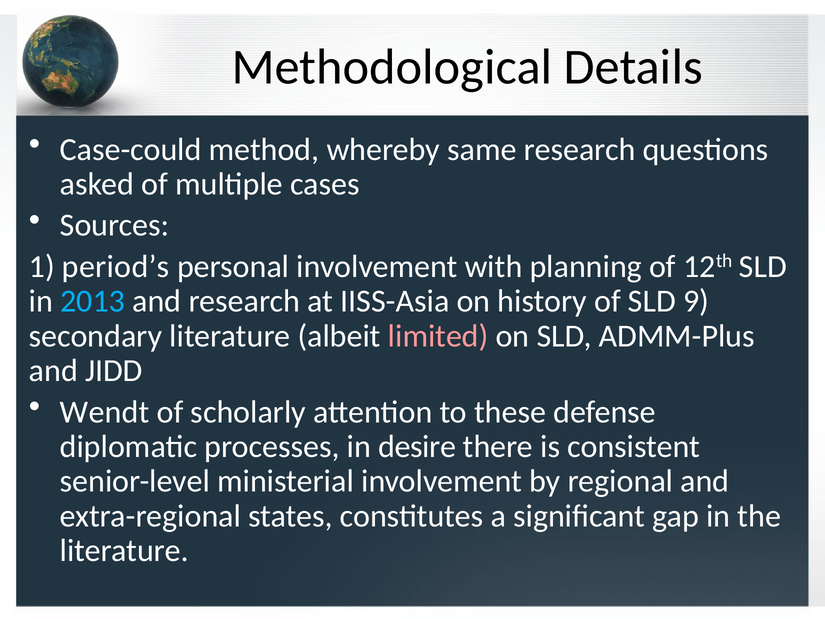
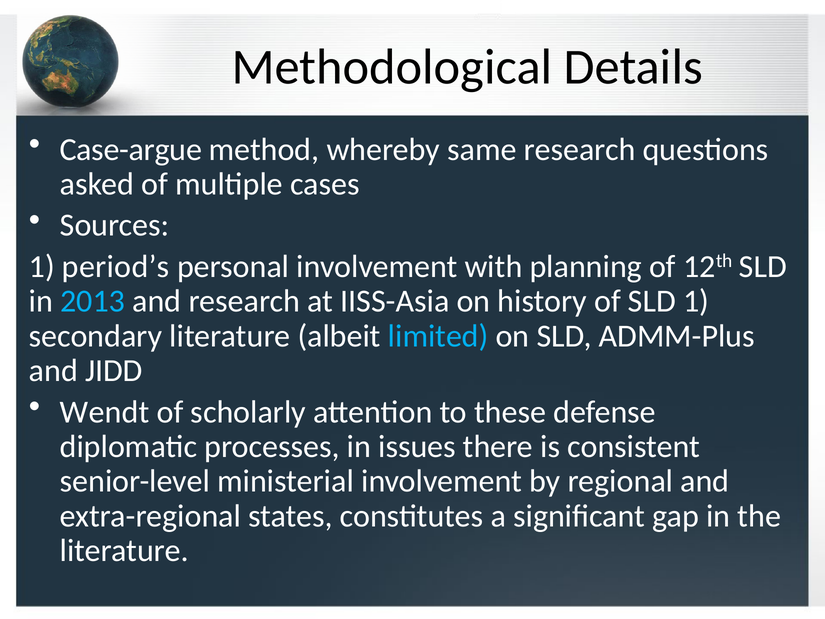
Case-could: Case-could -> Case-argue
SLD 9: 9 -> 1
limited colour: pink -> light blue
desire: desire -> issues
